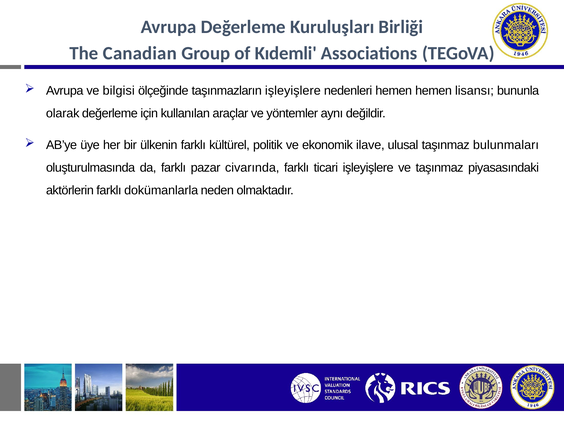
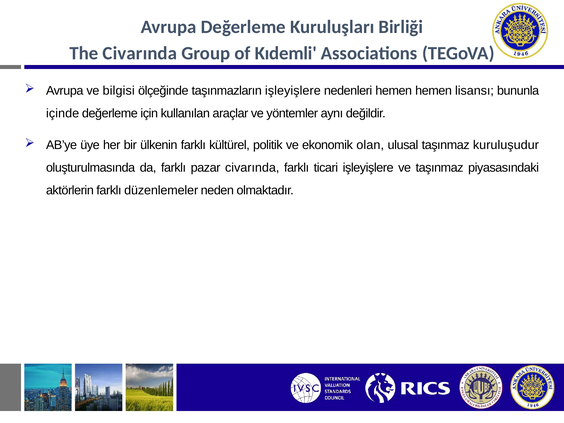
The Canadian: Canadian -> Civarında
olarak: olarak -> içinde
ilave: ilave -> olan
bulunmaları: bulunmaları -> kuruluşudur
dokümanlarla: dokümanlarla -> düzenlemeler
